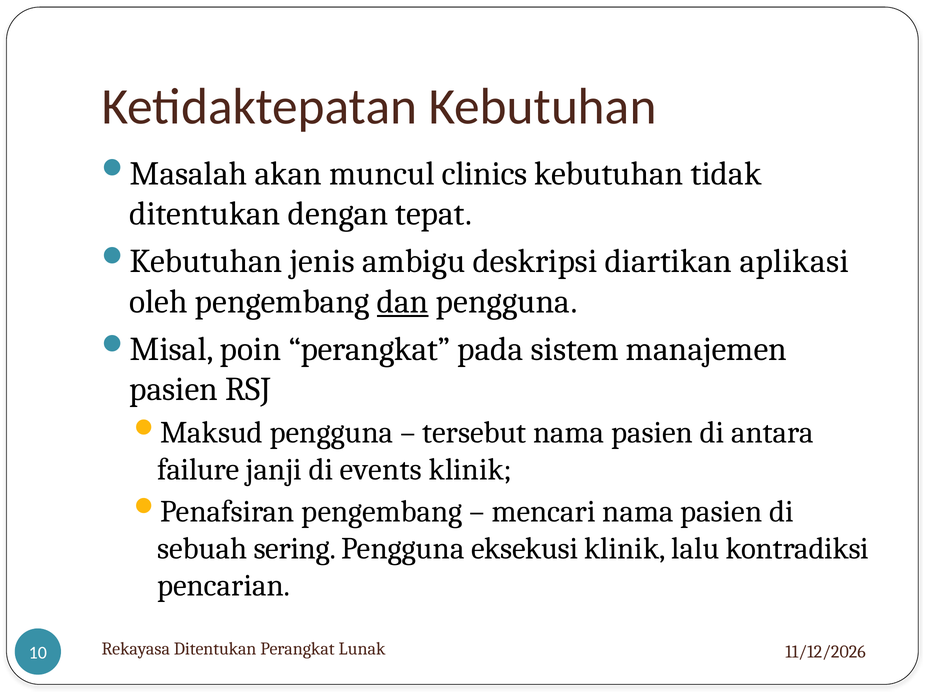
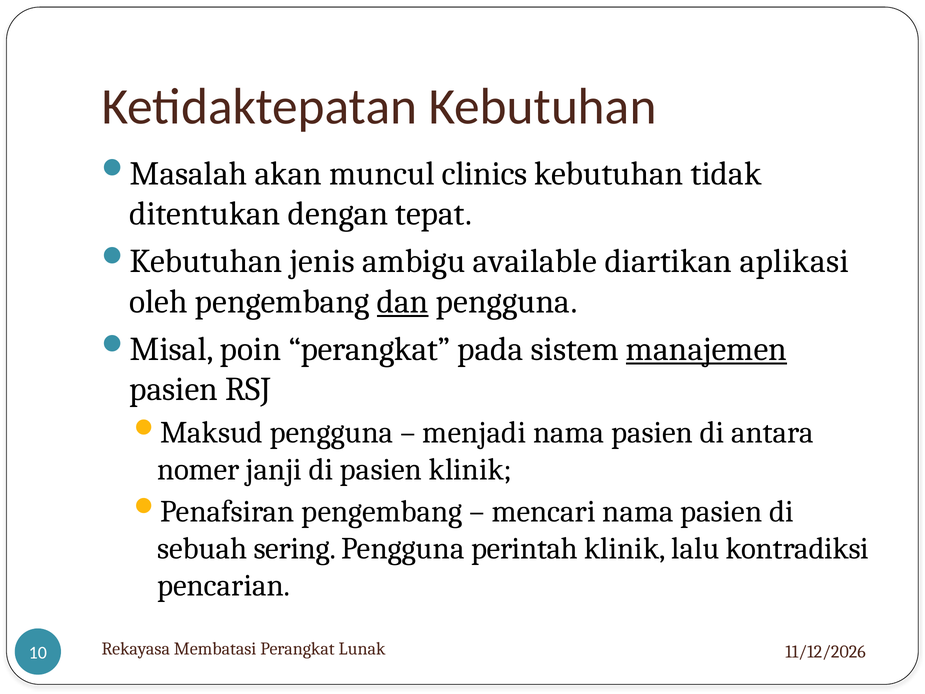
deskripsi: deskripsi -> available
manajemen underline: none -> present
tersebut: tersebut -> menjadi
failure: failure -> nomer
di events: events -> pasien
eksekusi: eksekusi -> perintah
Rekayasa Ditentukan: Ditentukan -> Membatasi
